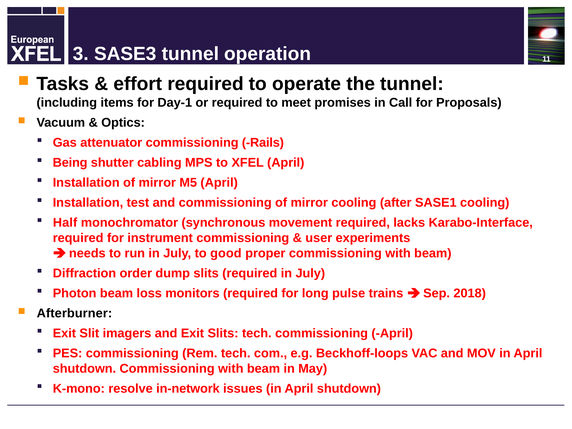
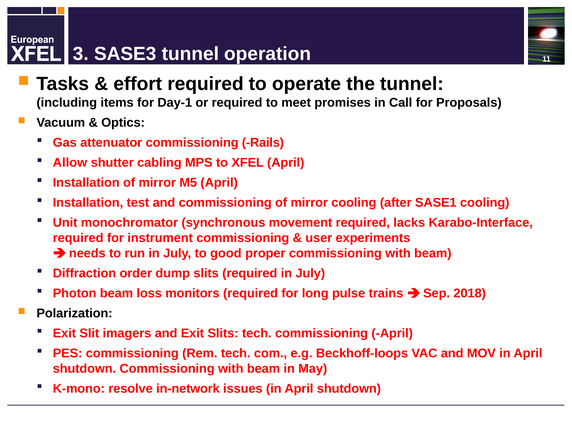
Being: Being -> Allow
Half: Half -> Unit
Afterburner: Afterburner -> Polarization
